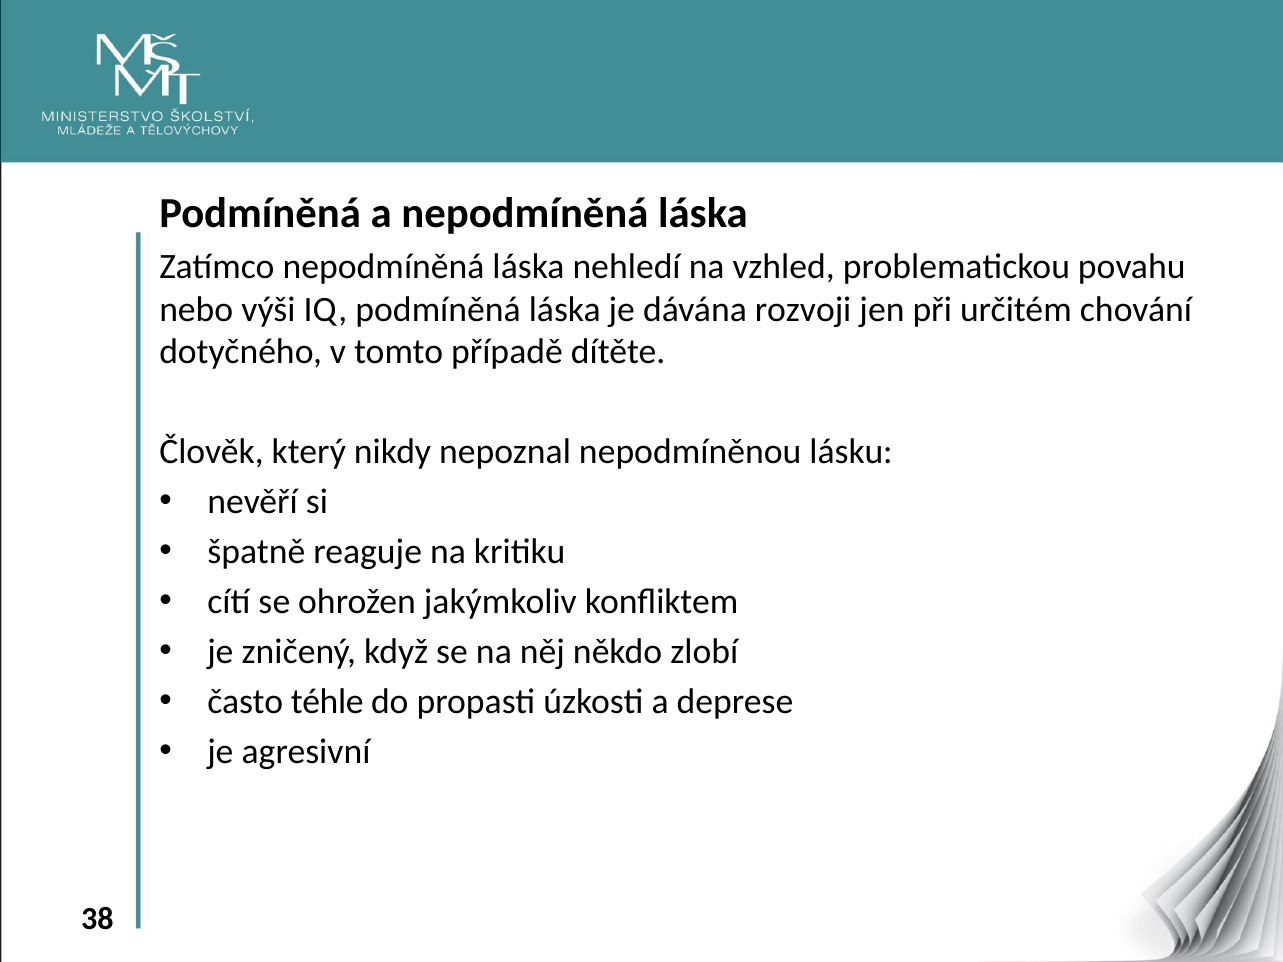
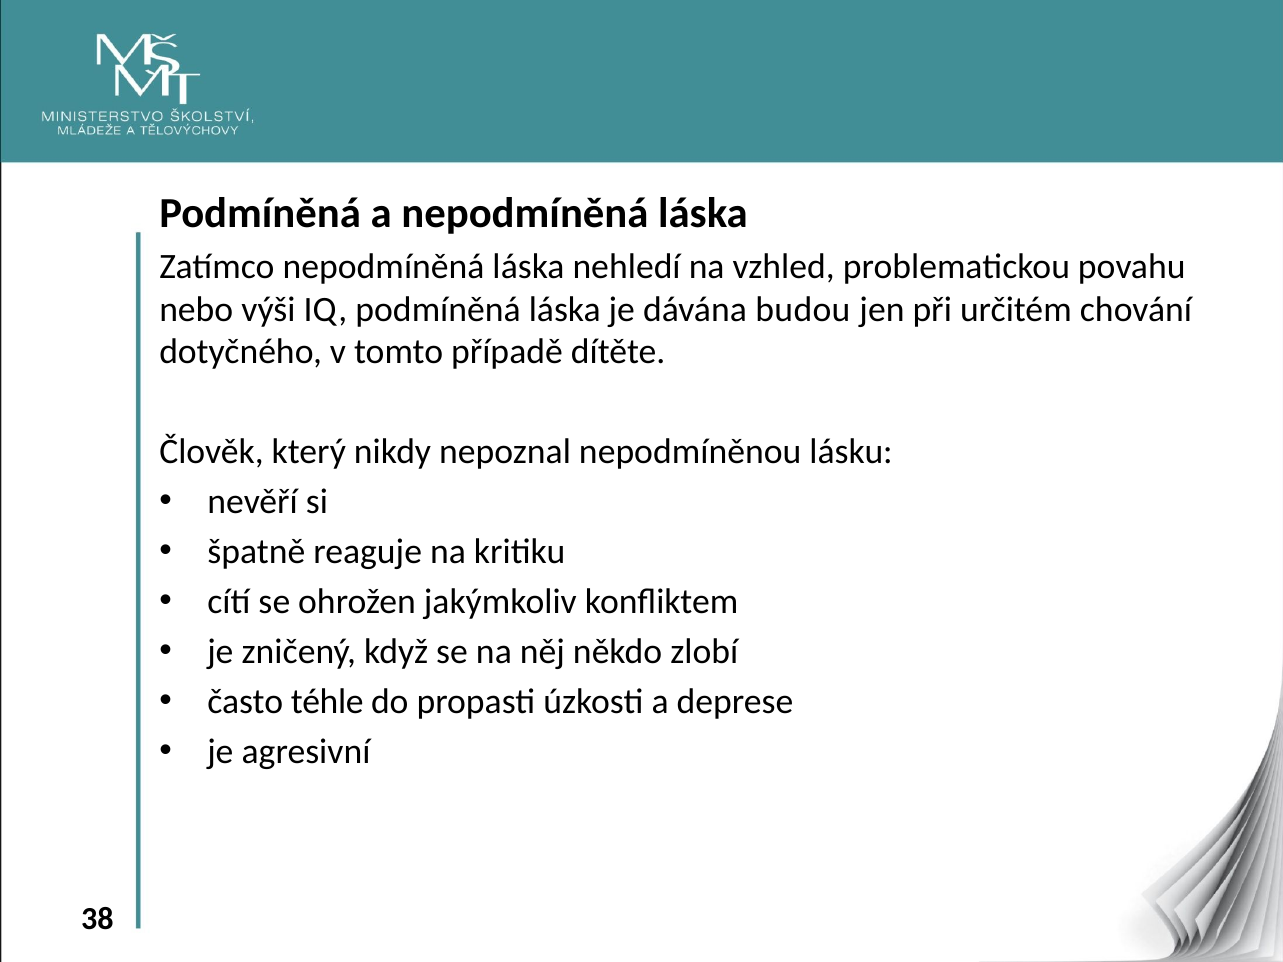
rozvoji: rozvoji -> budou
